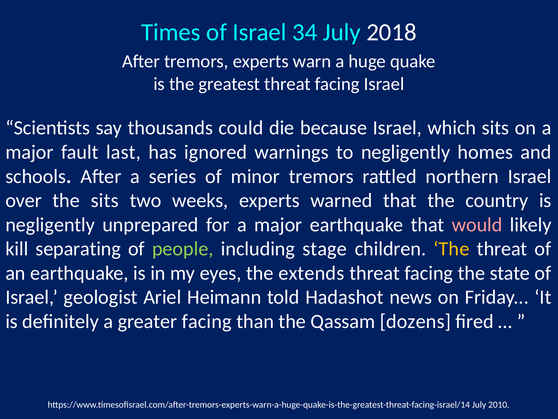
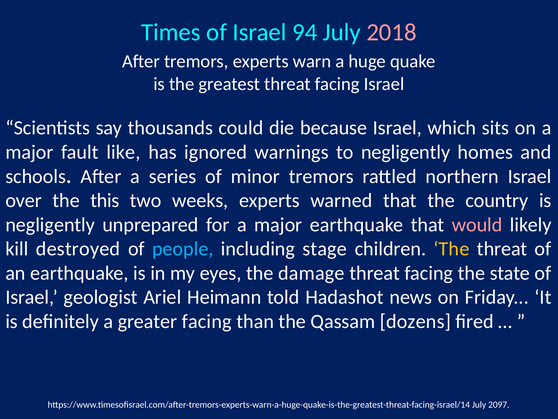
34: 34 -> 94
2018 colour: white -> pink
last: last -> like
the sits: sits -> this
separating: separating -> destroyed
people colour: light green -> light blue
extends: extends -> damage
2010: 2010 -> 2097
